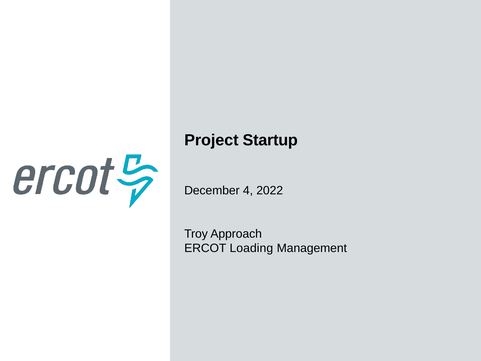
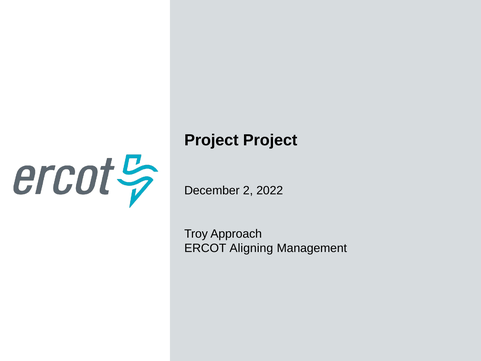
Project Startup: Startup -> Project
4: 4 -> 2
Loading: Loading -> Aligning
